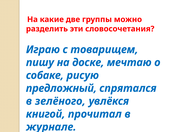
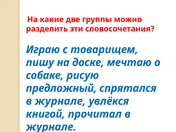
зелёного at (60, 101): зелёного -> журнале
